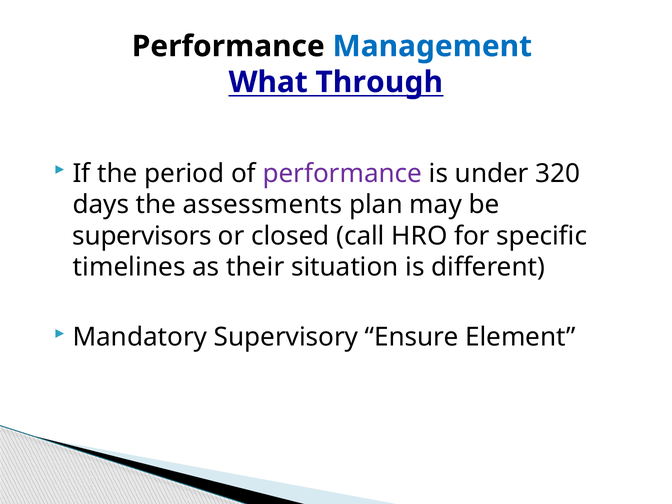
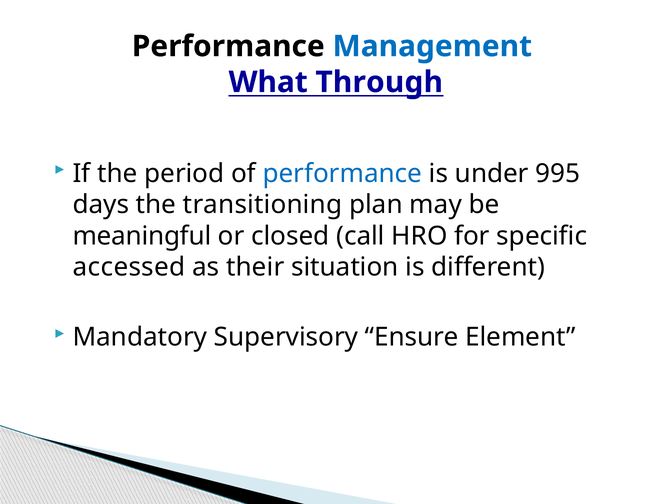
performance at (342, 173) colour: purple -> blue
320: 320 -> 995
assessments: assessments -> transitioning
supervisors: supervisors -> meaningful
timelines: timelines -> accessed
